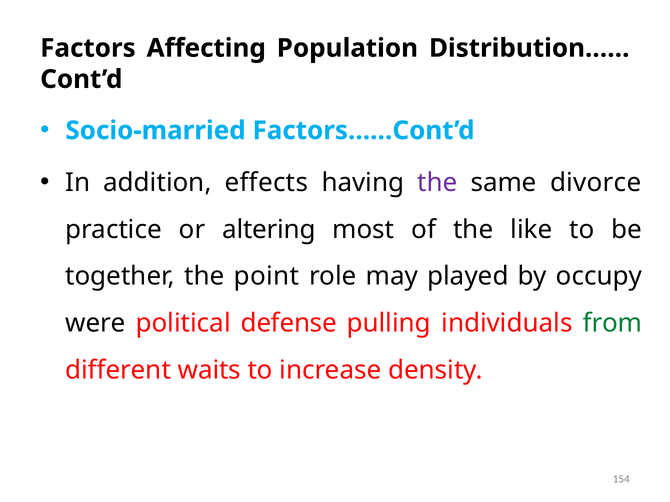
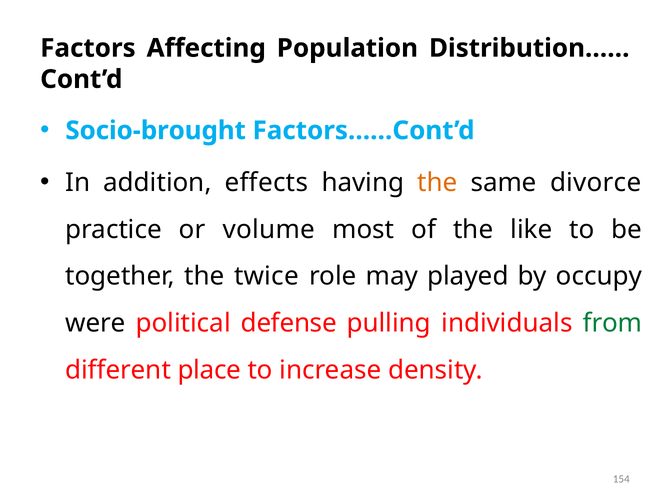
Socio-married: Socio-married -> Socio-brought
the at (437, 183) colour: purple -> orange
altering: altering -> volume
point: point -> twice
waits: waits -> place
